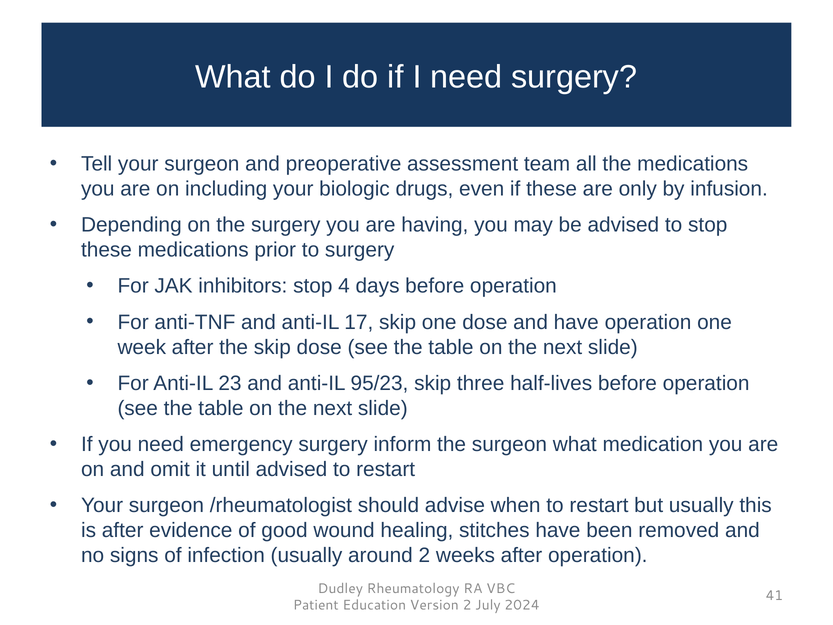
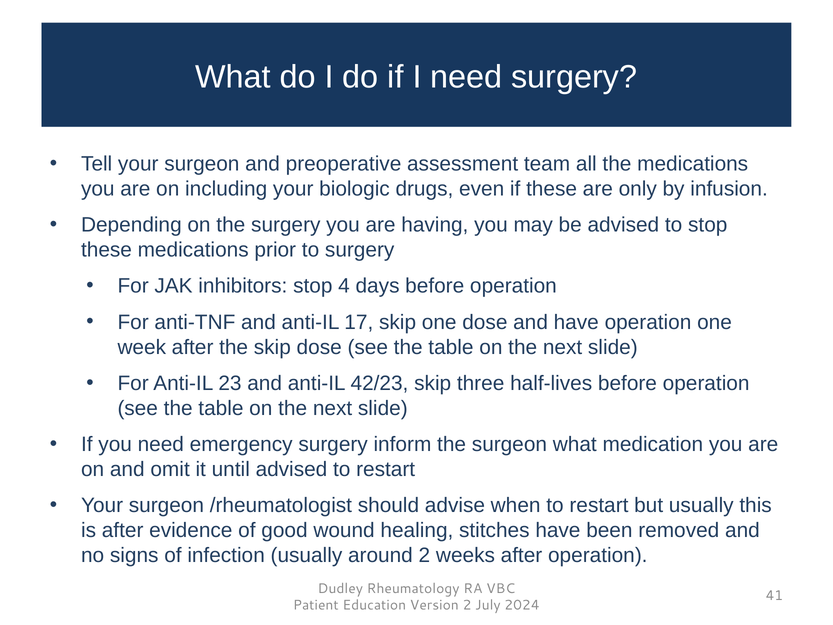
95/23: 95/23 -> 42/23
